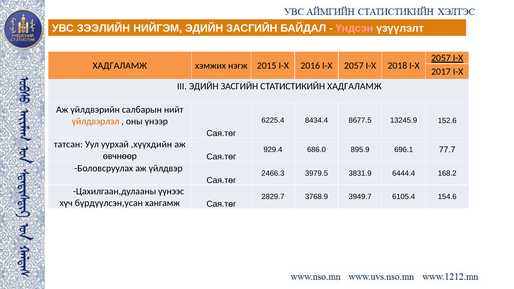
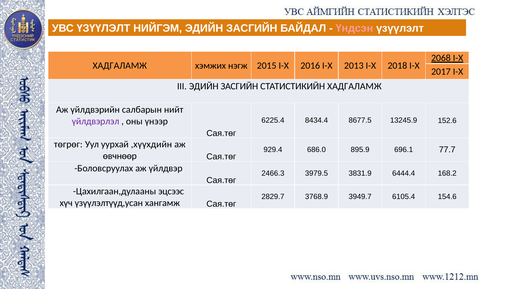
УВС ЗЭЭЛИЙН: ЗЭЭЛИЙН -> ҮЗҮҮЛЭЛТ
2057 at (441, 58): 2057 -> 2068
2016 I-X 2057: 2057 -> 2013
үйлдвэрлэл colour: orange -> purple
татсан: татсан -> төгрөг
үүнээс: үүнээс -> эцсээс
бүрдүүлсэн,усан: бүрдүүлсэн,усан -> үзүүлэлтүүд,усан
